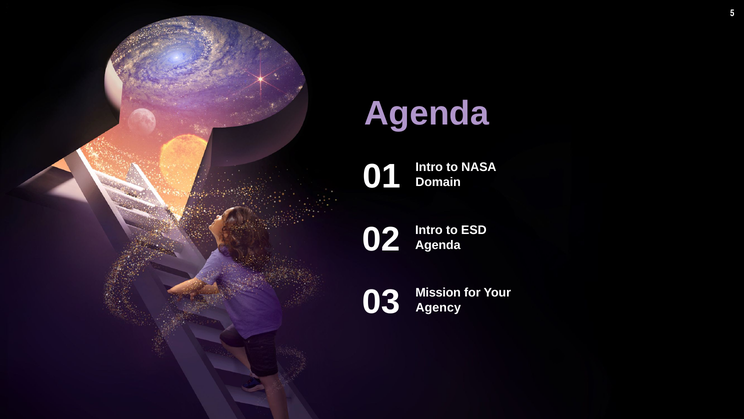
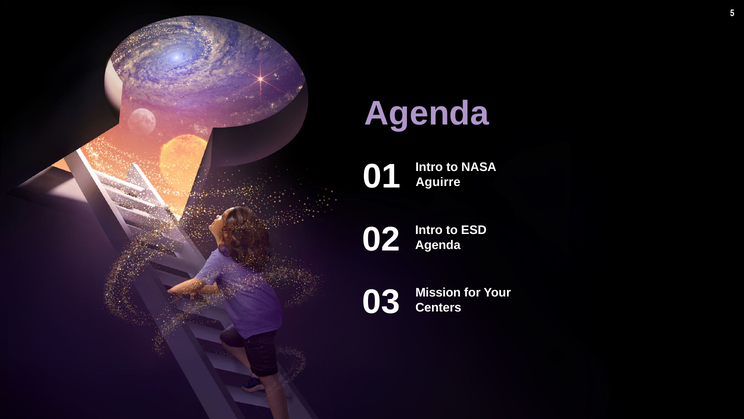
Domain: Domain -> Aguirre
Agency: Agency -> Centers
